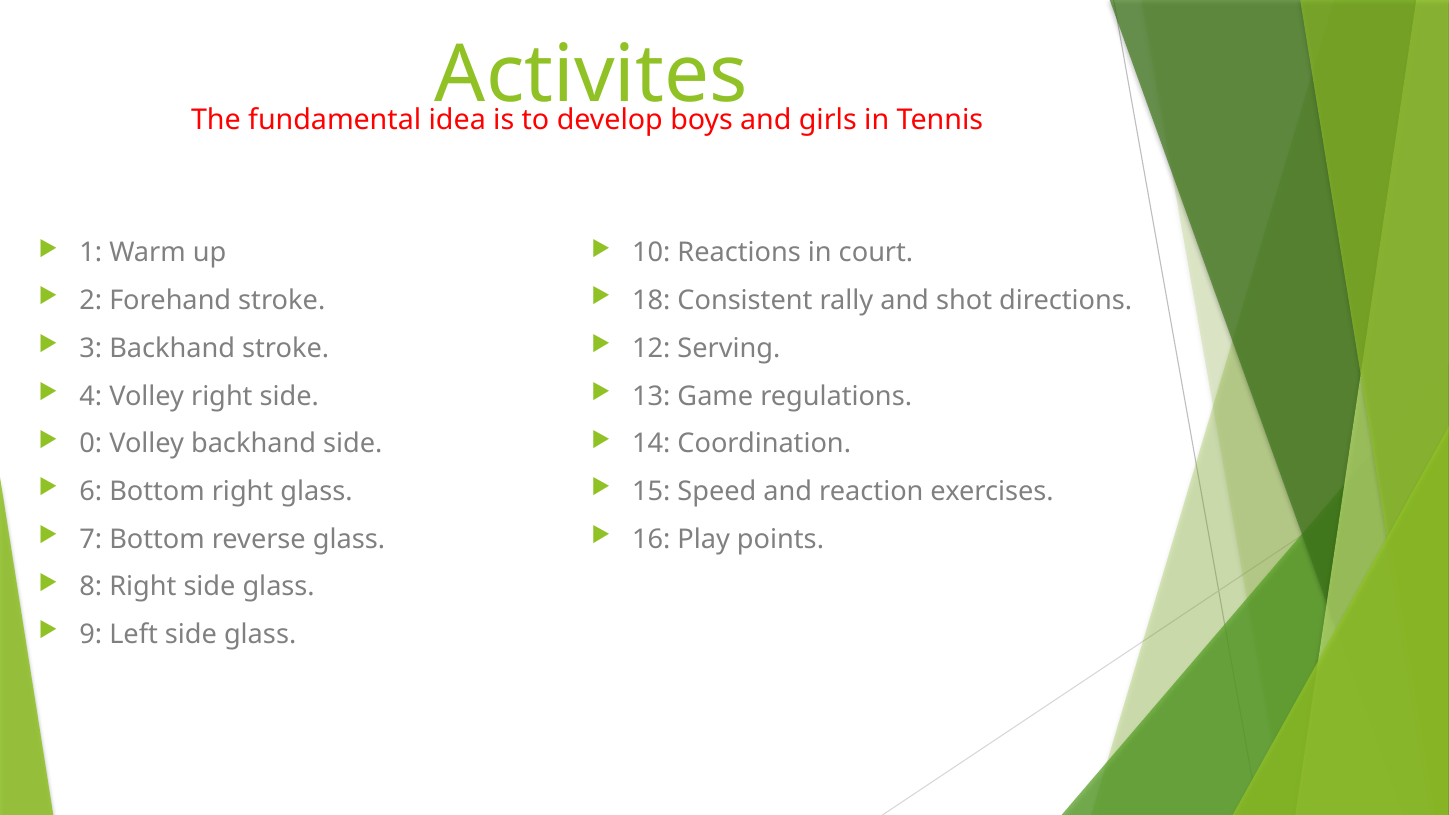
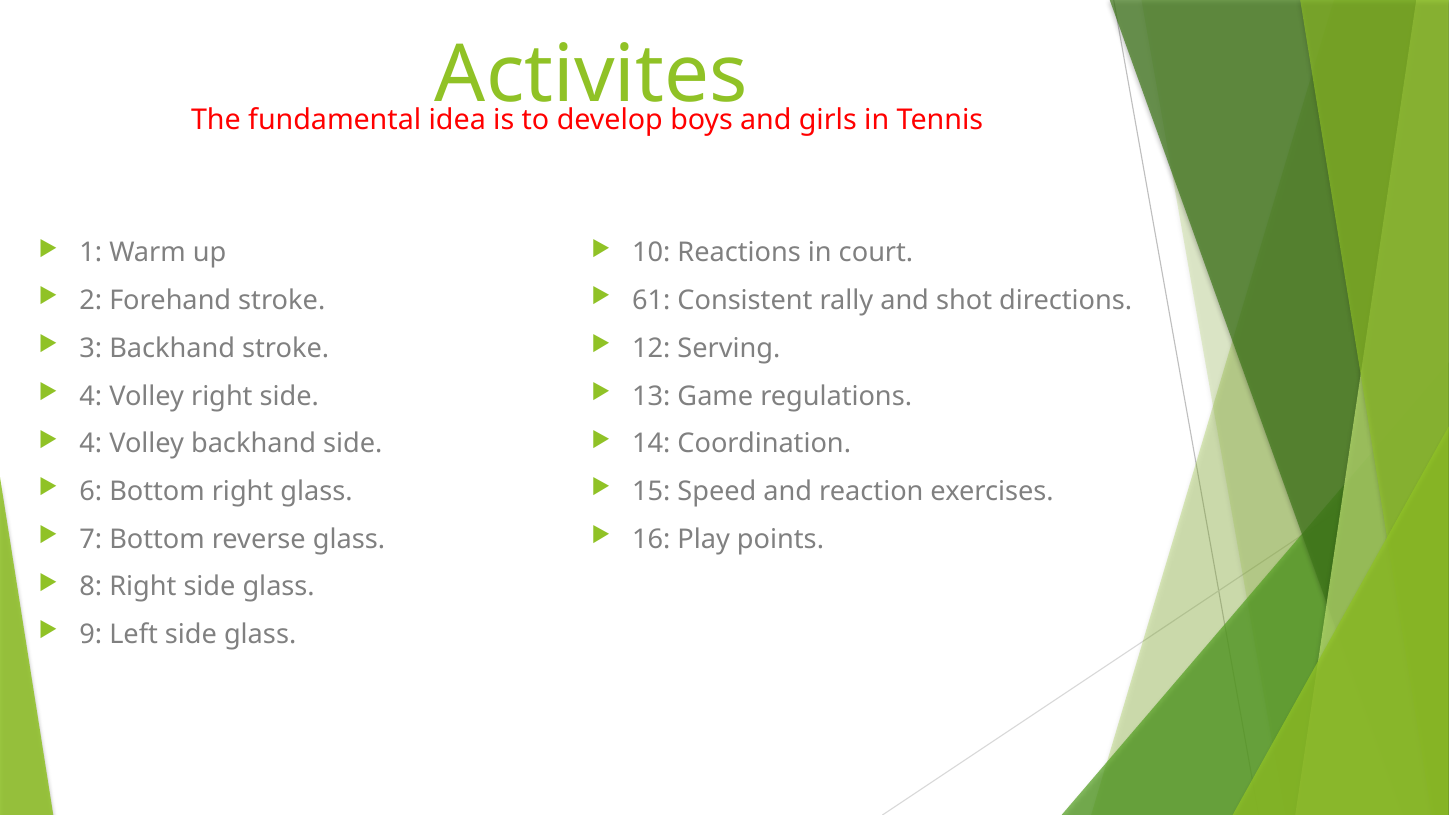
18: 18 -> 61
0 at (91, 444): 0 -> 4
